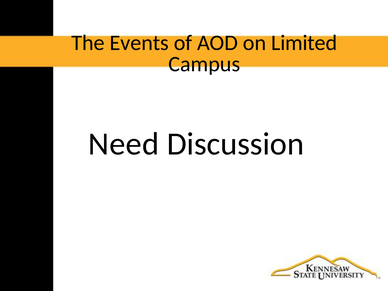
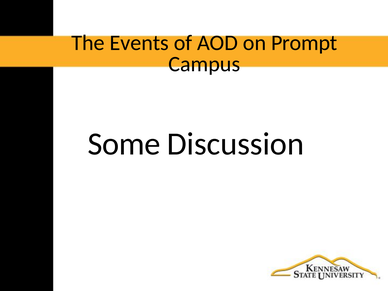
Limited: Limited -> Prompt
Need: Need -> Some
